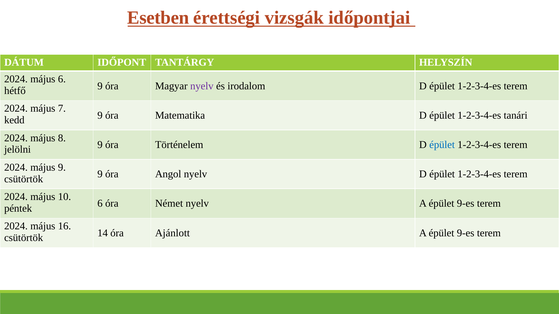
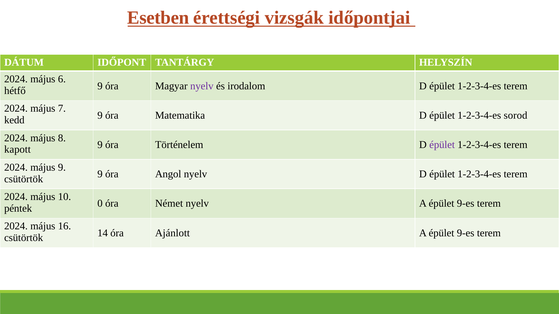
tanári: tanári -> sorod
jelölni: jelölni -> kapott
épület at (442, 145) colour: blue -> purple
péntek 6: 6 -> 0
